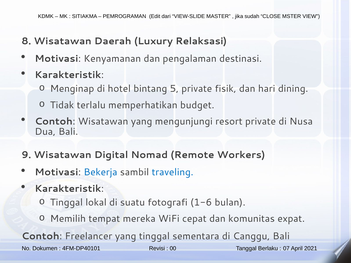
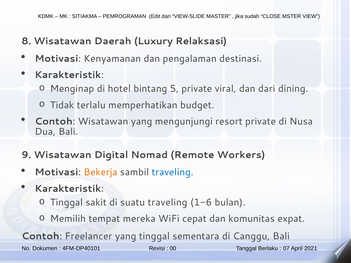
fisik: fisik -> viral
dan hari: hari -> dari
Bekerja colour: blue -> orange
lokal: lokal -> sakit
suatu fotografi: fotografi -> traveling
